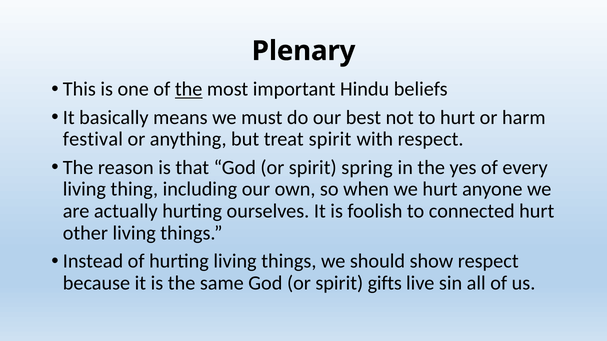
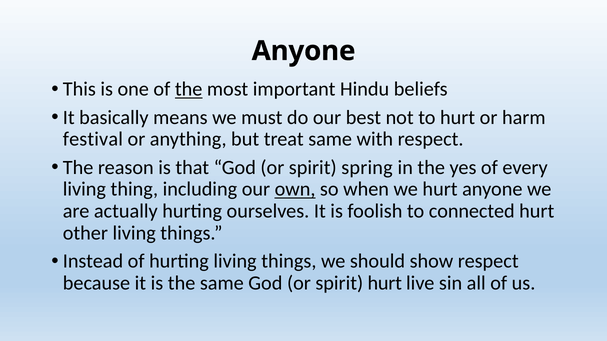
Plenary at (304, 51): Plenary -> Anyone
treat spirit: spirit -> same
own underline: none -> present
spirit gifts: gifts -> hurt
